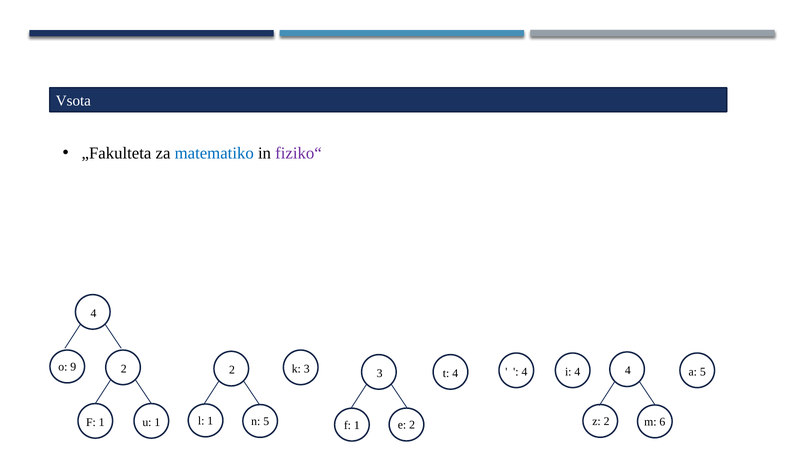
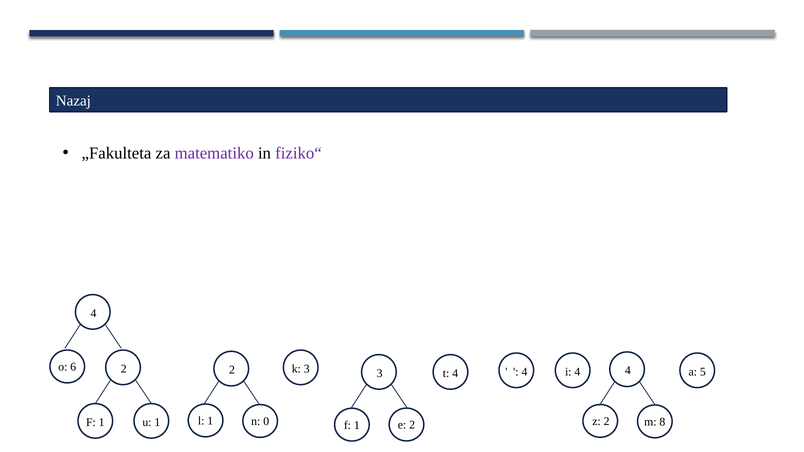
Vsota: Vsota -> Nazaj
matematiko colour: blue -> purple
9: 9 -> 6
n 5: 5 -> 0
6: 6 -> 8
